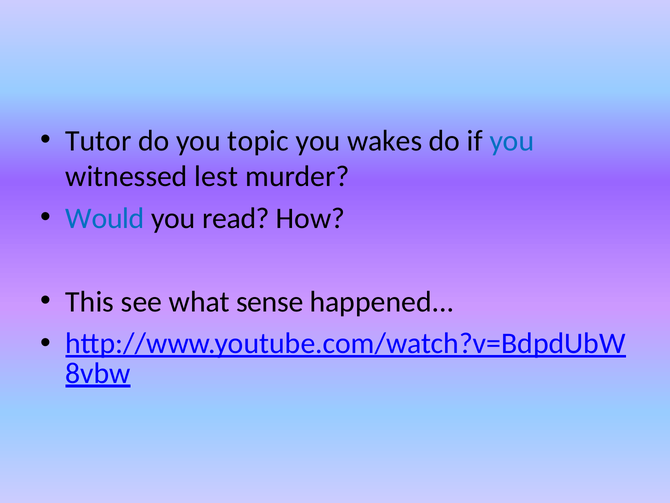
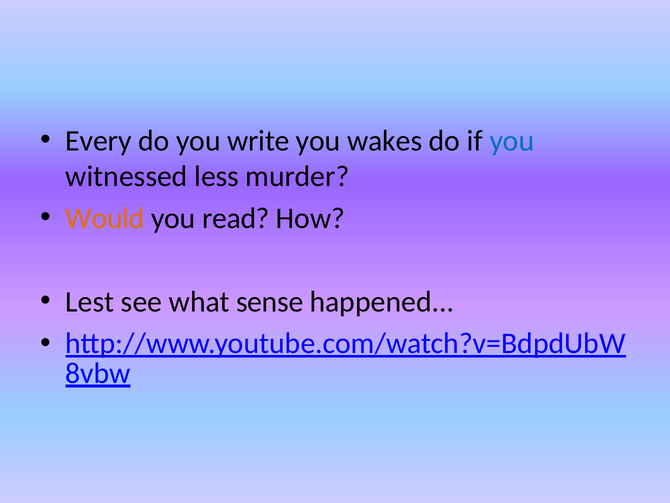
Tutor: Tutor -> Every
topic: topic -> write
lest: lest -> less
Would colour: blue -> orange
This: This -> Lest
